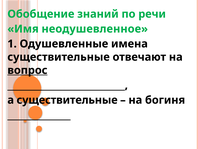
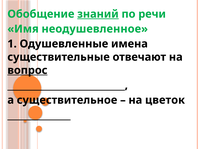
знаний underline: none -> present
а существительные: существительные -> существительное
богиня: богиня -> цветок
